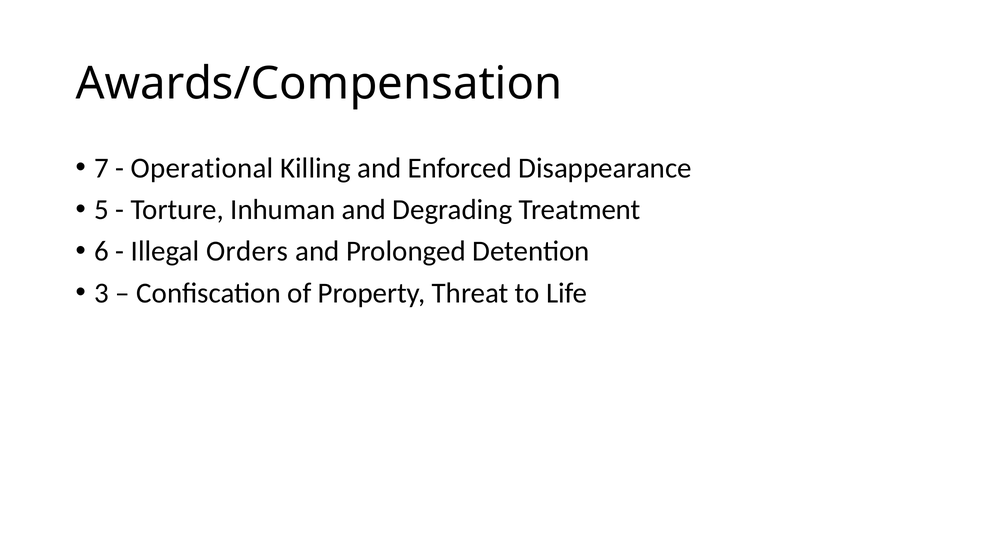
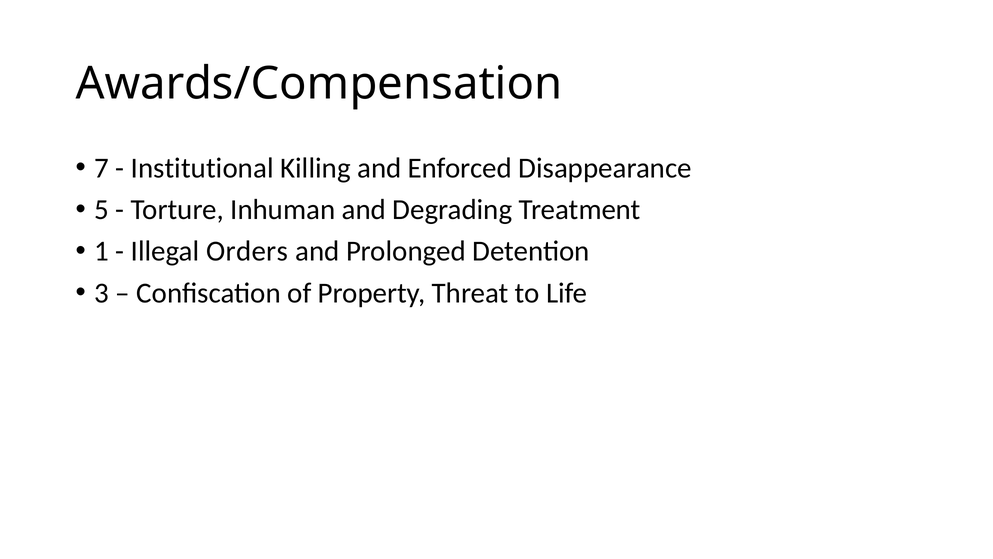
Operational: Operational -> Institutional
6: 6 -> 1
